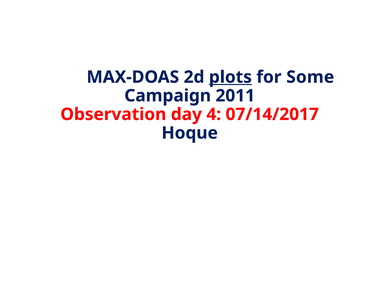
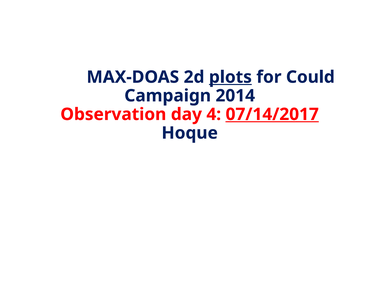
Some: Some -> Could
2011: 2011 -> 2014
07/14/2017 underline: none -> present
